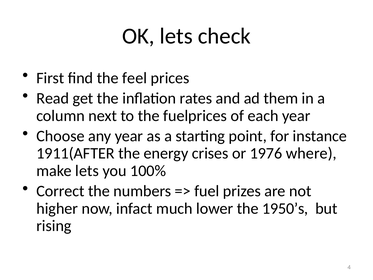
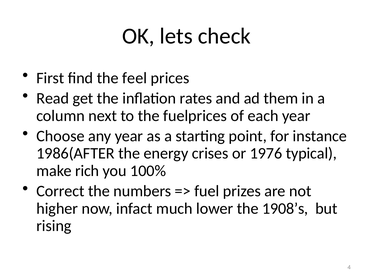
1911(AFTER: 1911(AFTER -> 1986(AFTER
where: where -> typical
make lets: lets -> rich
1950’s: 1950’s -> 1908’s
